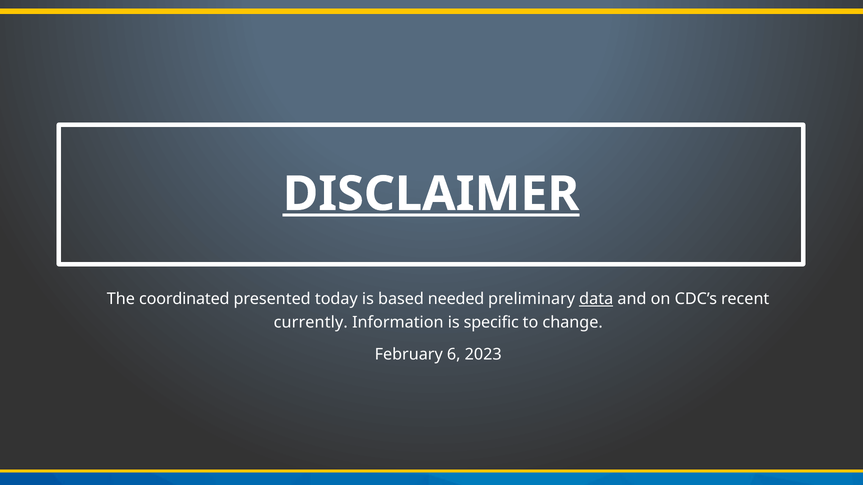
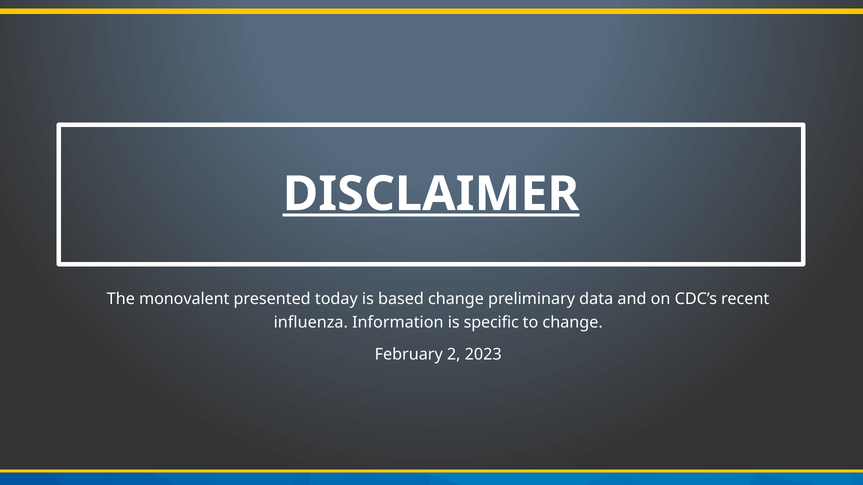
coordinated: coordinated -> monovalent
based needed: needed -> change
data underline: present -> none
currently: currently -> influenza
6: 6 -> 2
